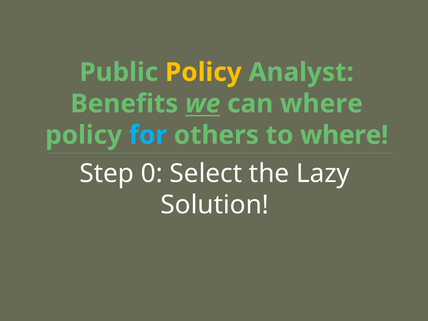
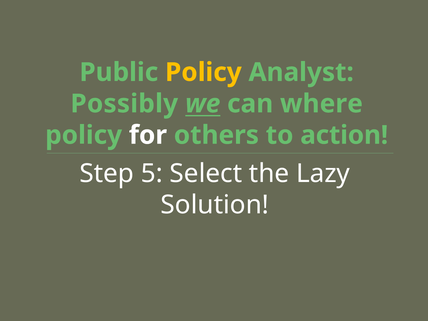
Benefits: Benefits -> Possibly
for colour: light blue -> white
to where: where -> action
0: 0 -> 5
